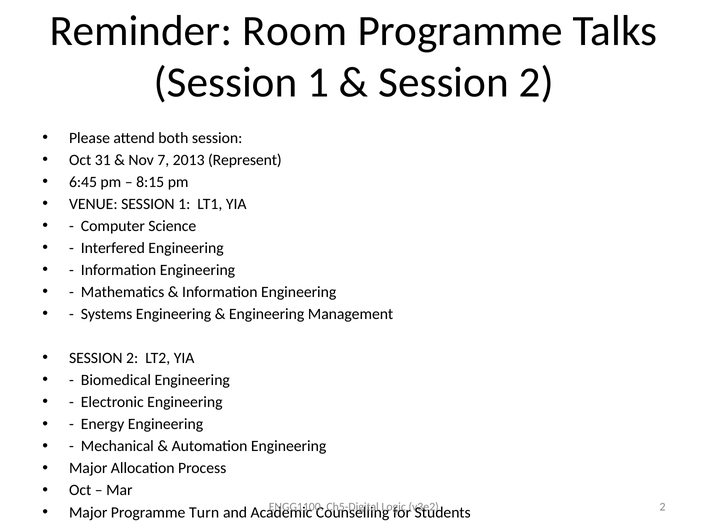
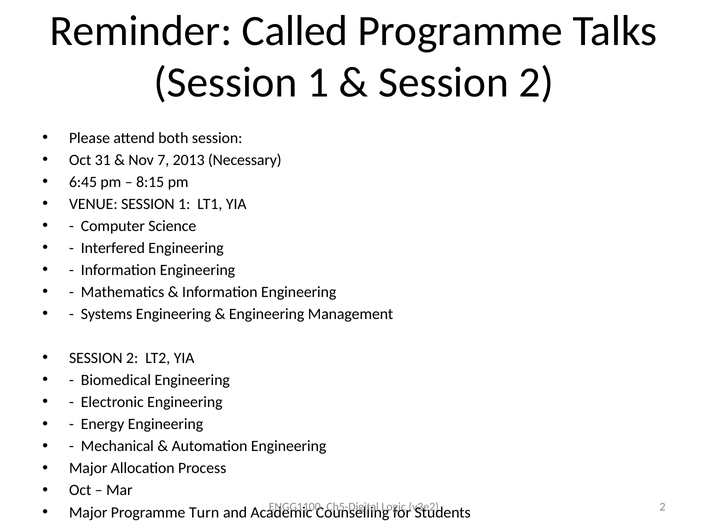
Room: Room -> Called
Represent: Represent -> Necessary
